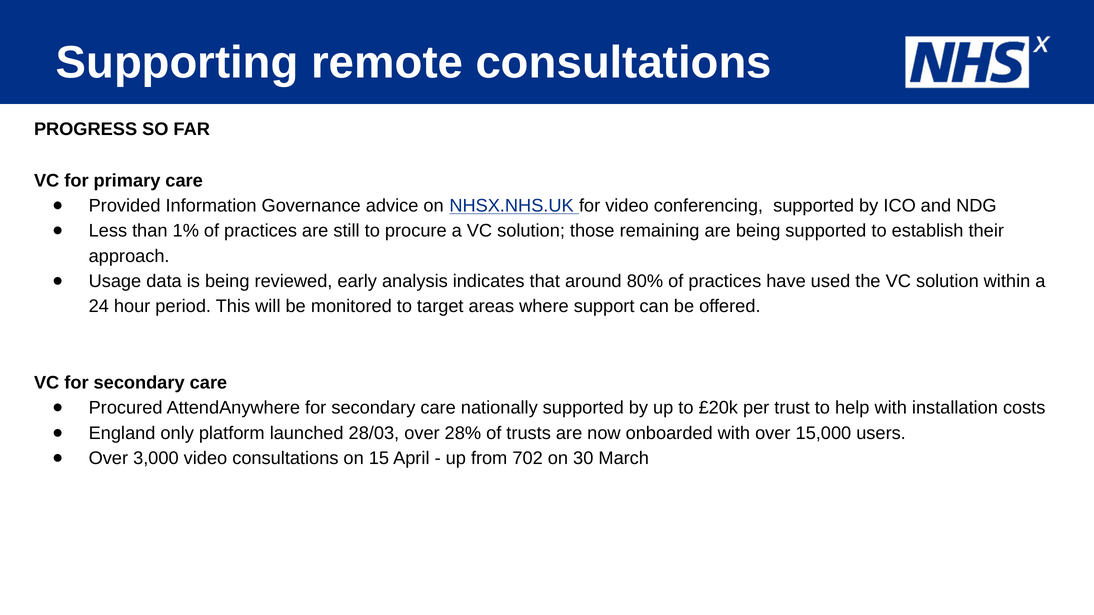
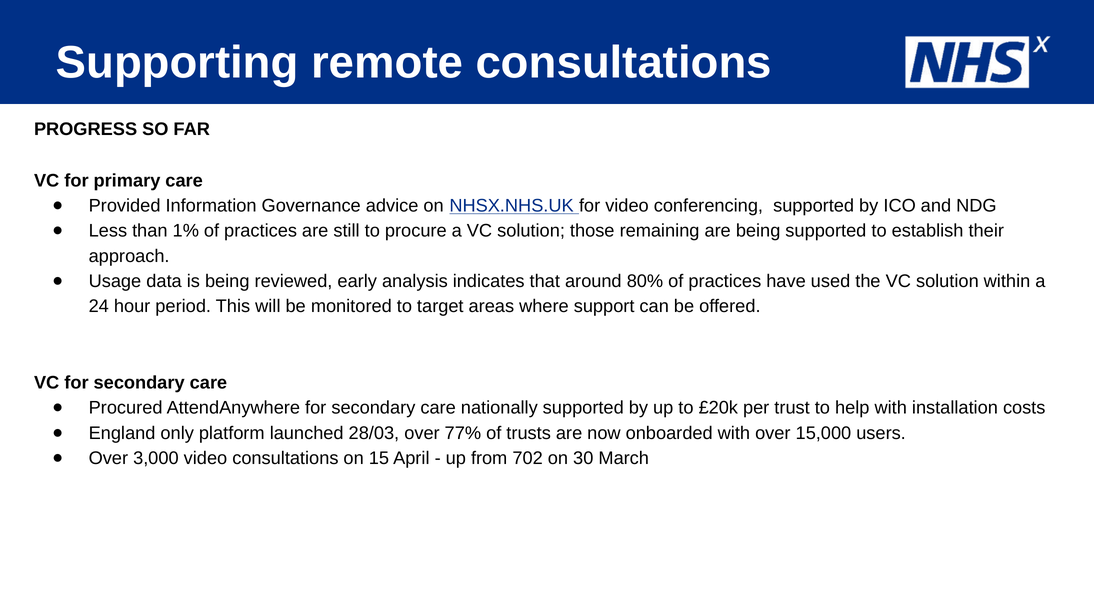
28%: 28% -> 77%
